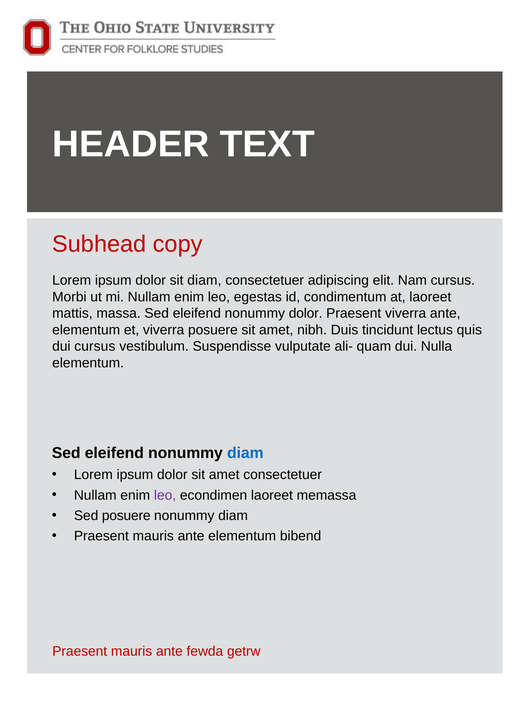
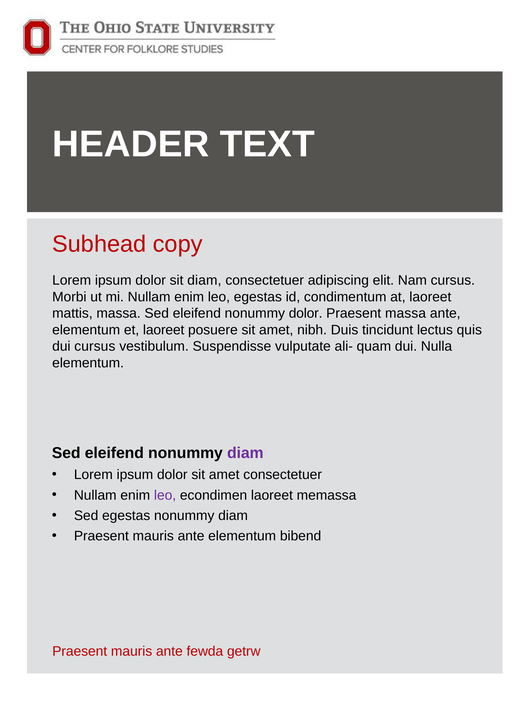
Praesent viverra: viverra -> massa
et viverra: viverra -> laoreet
diam at (245, 453) colour: blue -> purple
Sed posuere: posuere -> egestas
